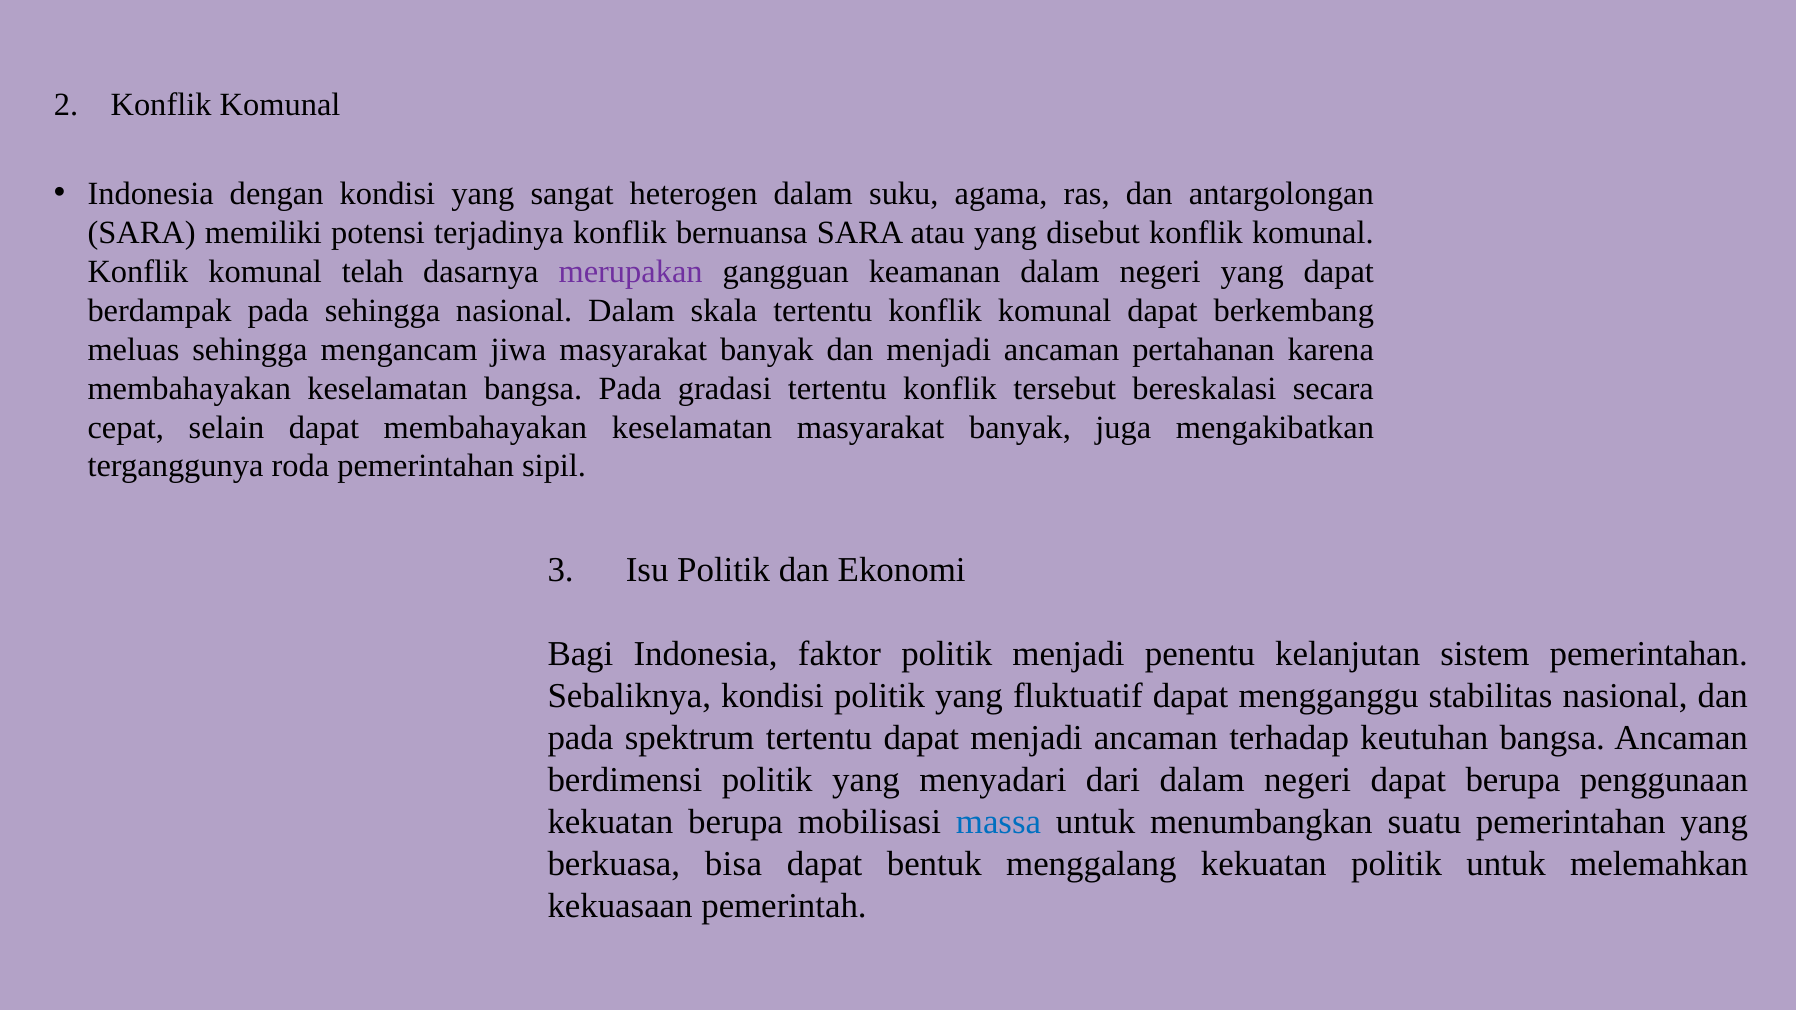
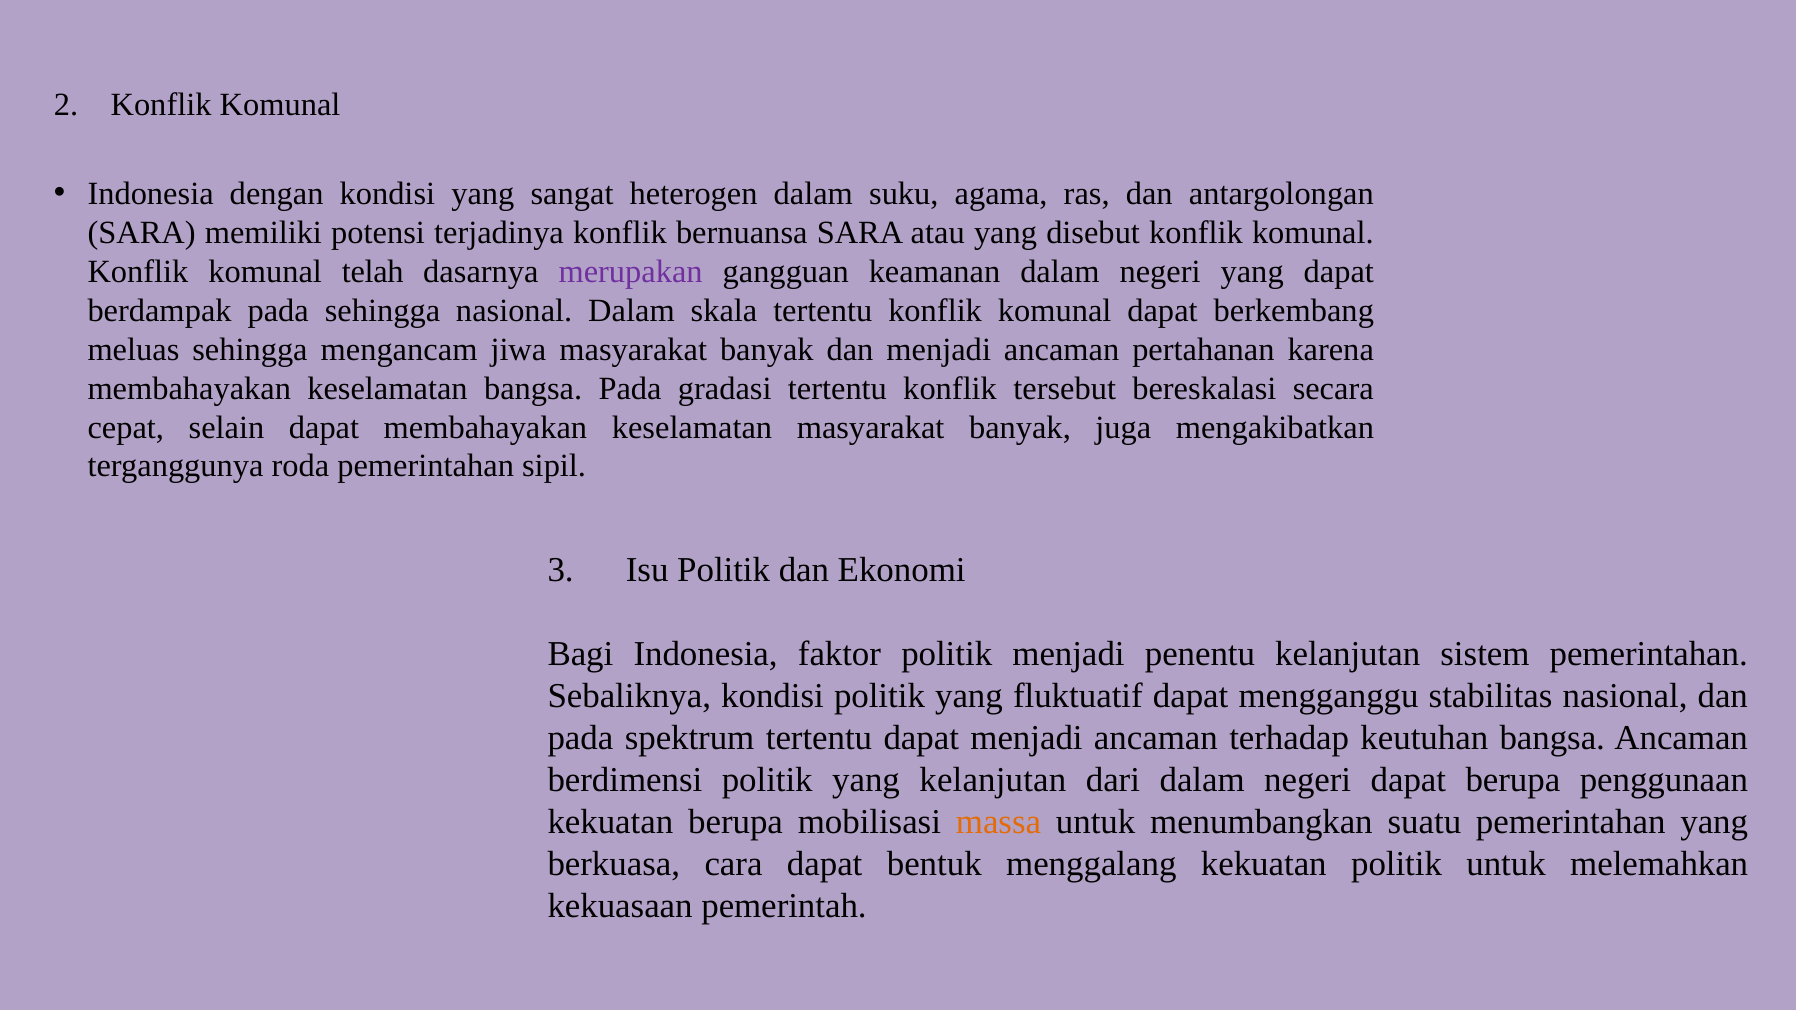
yang menyadari: menyadari -> kelanjutan
massa colour: blue -> orange
bisa: bisa -> cara
